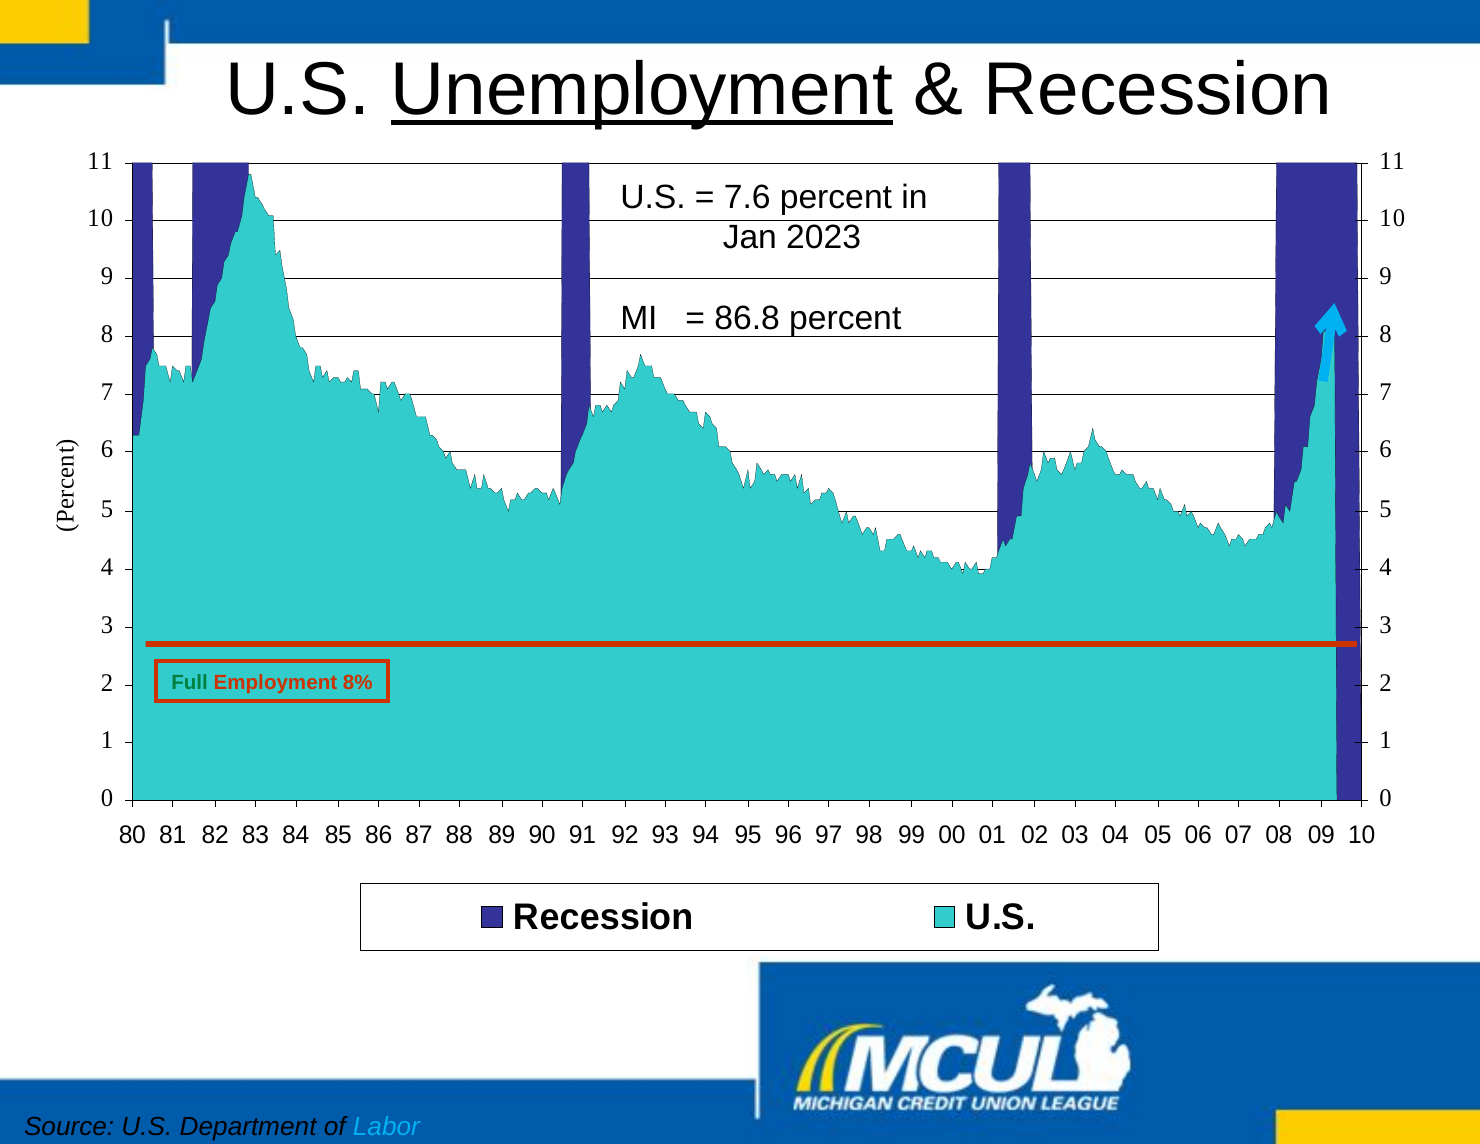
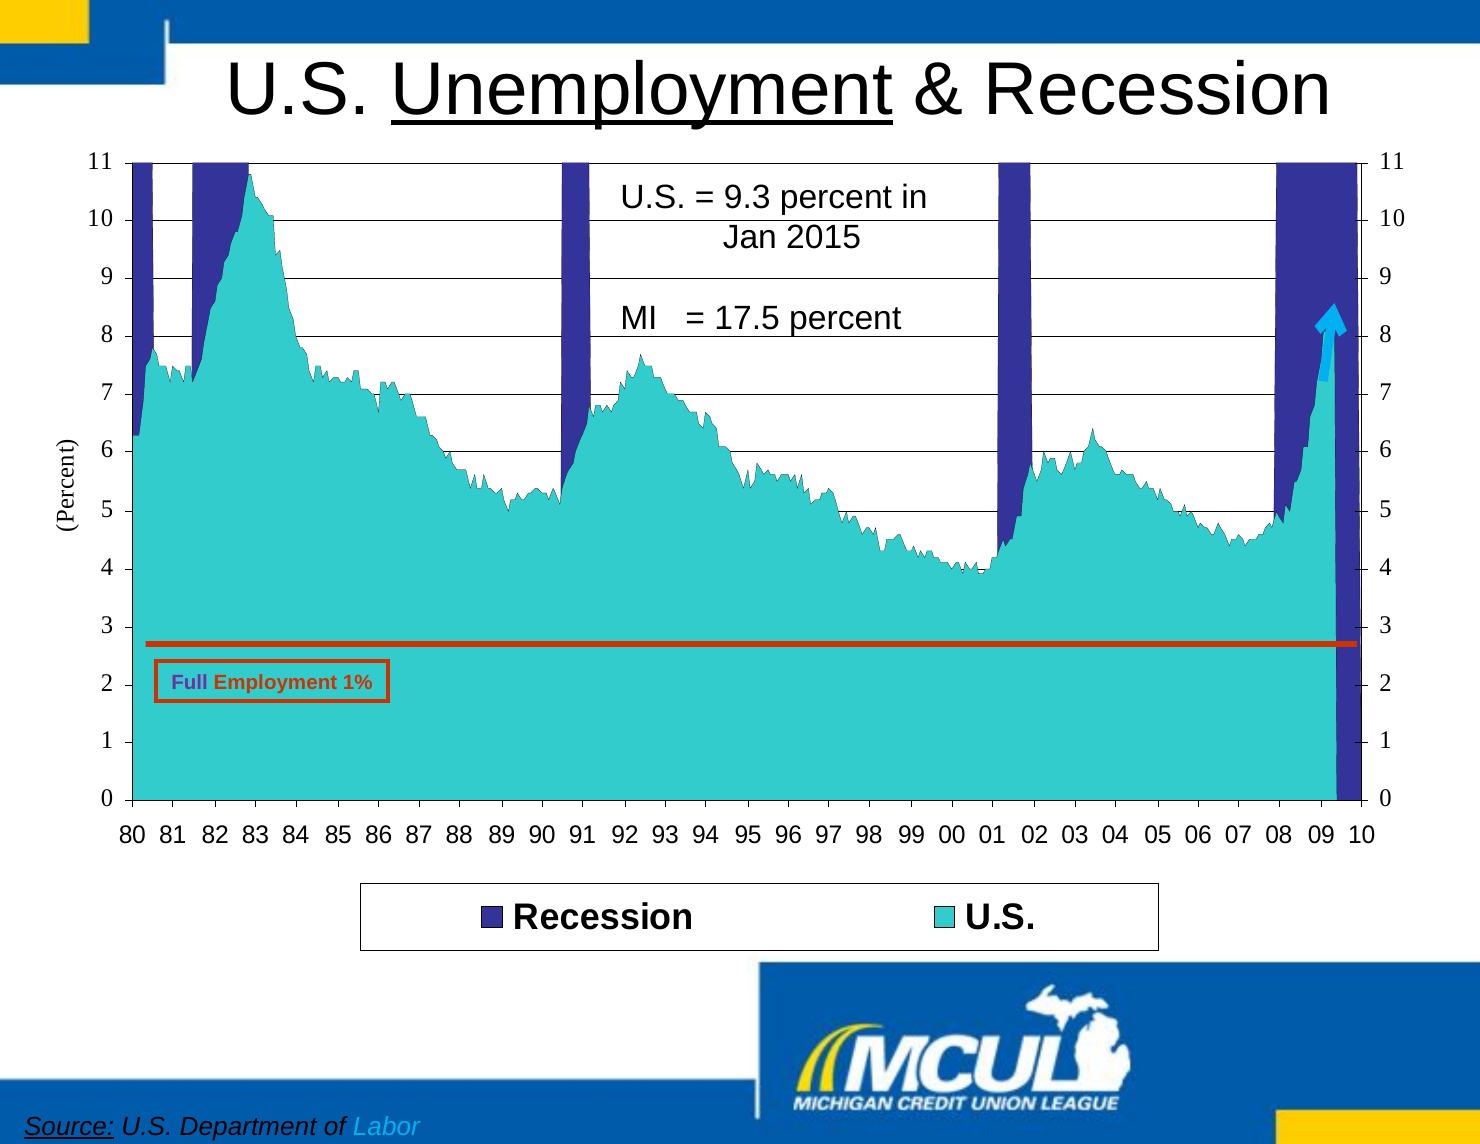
7.6: 7.6 -> 9.3
2023: 2023 -> 2015
86.8: 86.8 -> 17.5
Full colour: green -> purple
8%: 8% -> 1%
Source underline: none -> present
